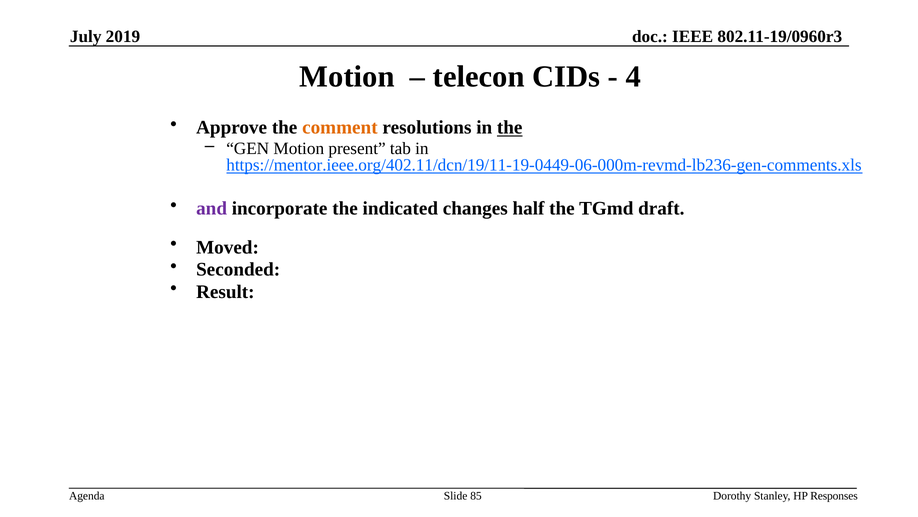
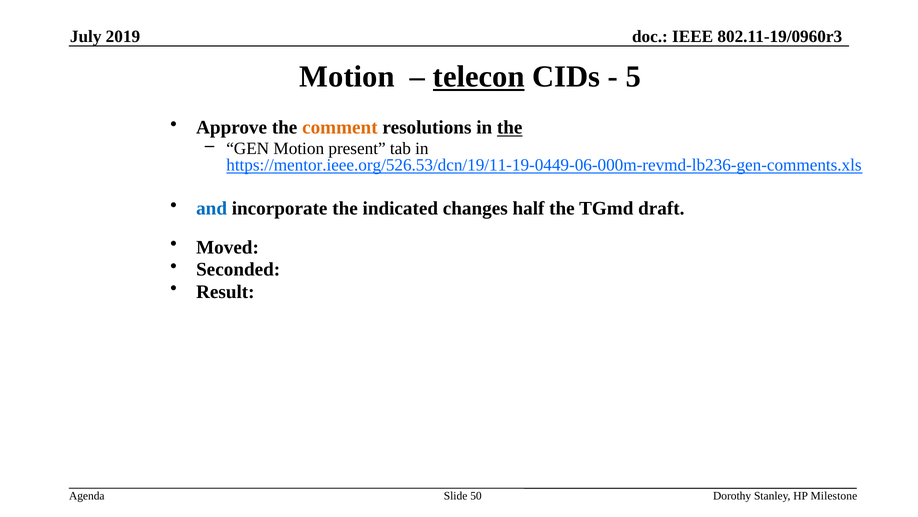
telecon underline: none -> present
4: 4 -> 5
https://mentor.ieee.org/402.11/dcn/19/11-19-0449-06-000m-revmd-lb236-gen-comments.xls: https://mentor.ieee.org/402.11/dcn/19/11-19-0449-06-000m-revmd-lb236-gen-comments.xls -> https://mentor.ieee.org/526.53/dcn/19/11-19-0449-06-000m-revmd-lb236-gen-comments.xls
and colour: purple -> blue
85: 85 -> 50
Responses: Responses -> Milestone
